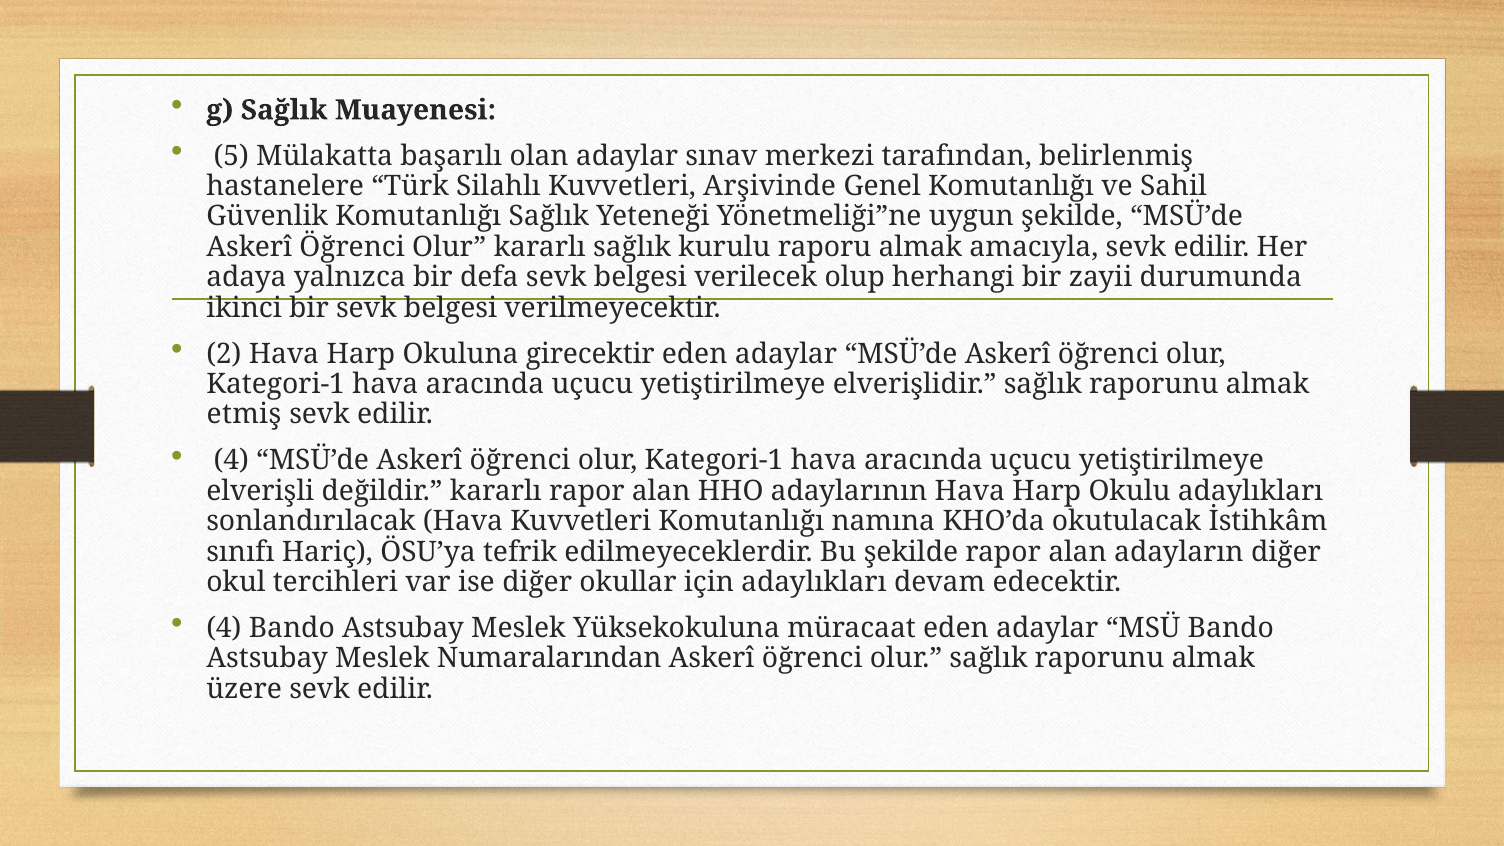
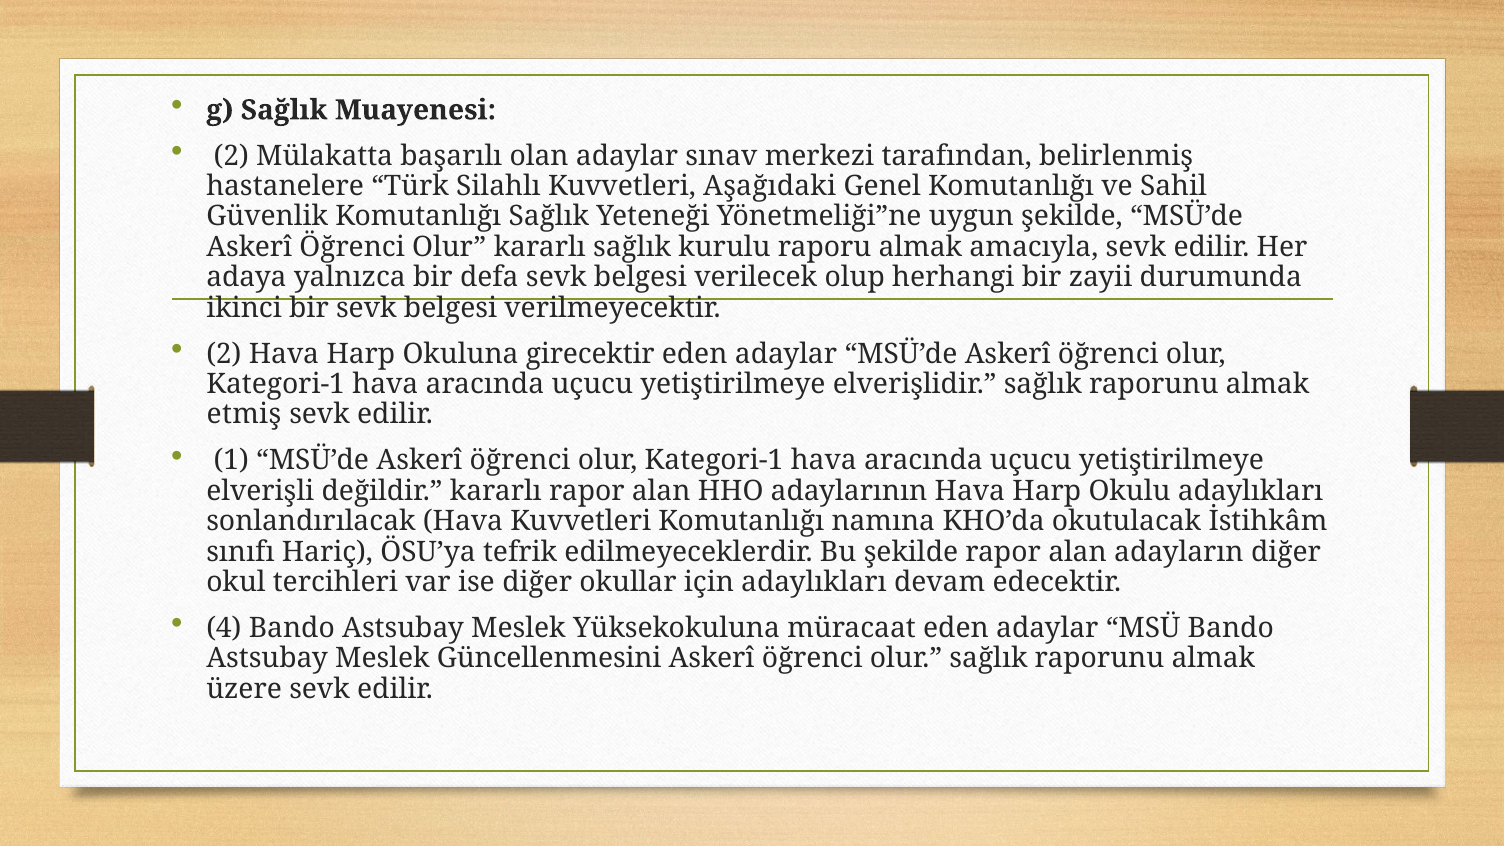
5 at (231, 156): 5 -> 2
Arşivinde: Arşivinde -> Aşağıdaki
4 at (231, 460): 4 -> 1
Numaralarından: Numaralarından -> Güncellenmesini
